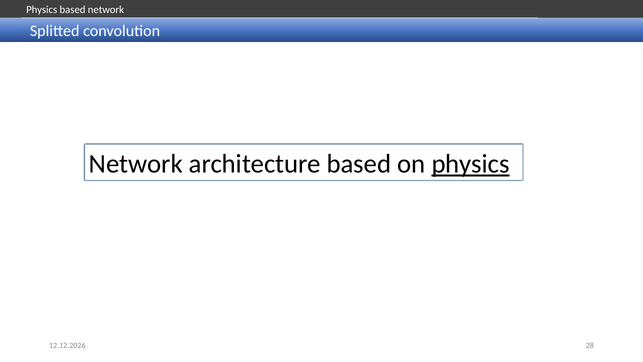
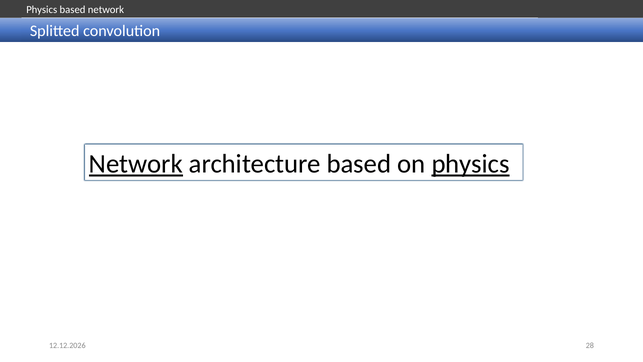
Network at (136, 164) underline: none -> present
